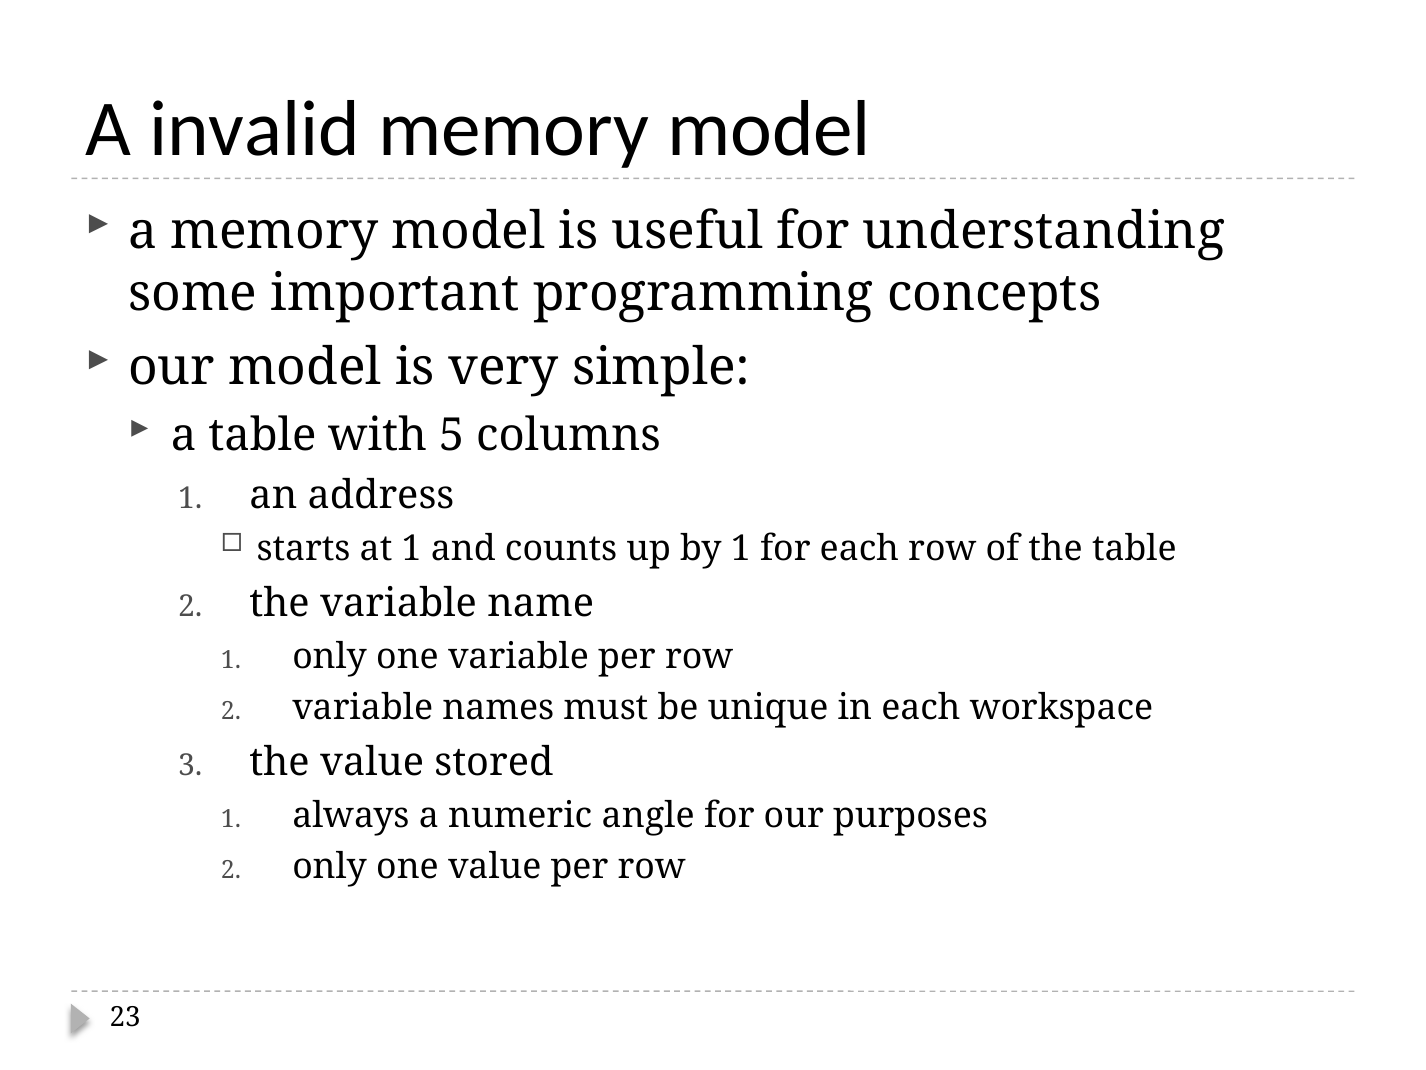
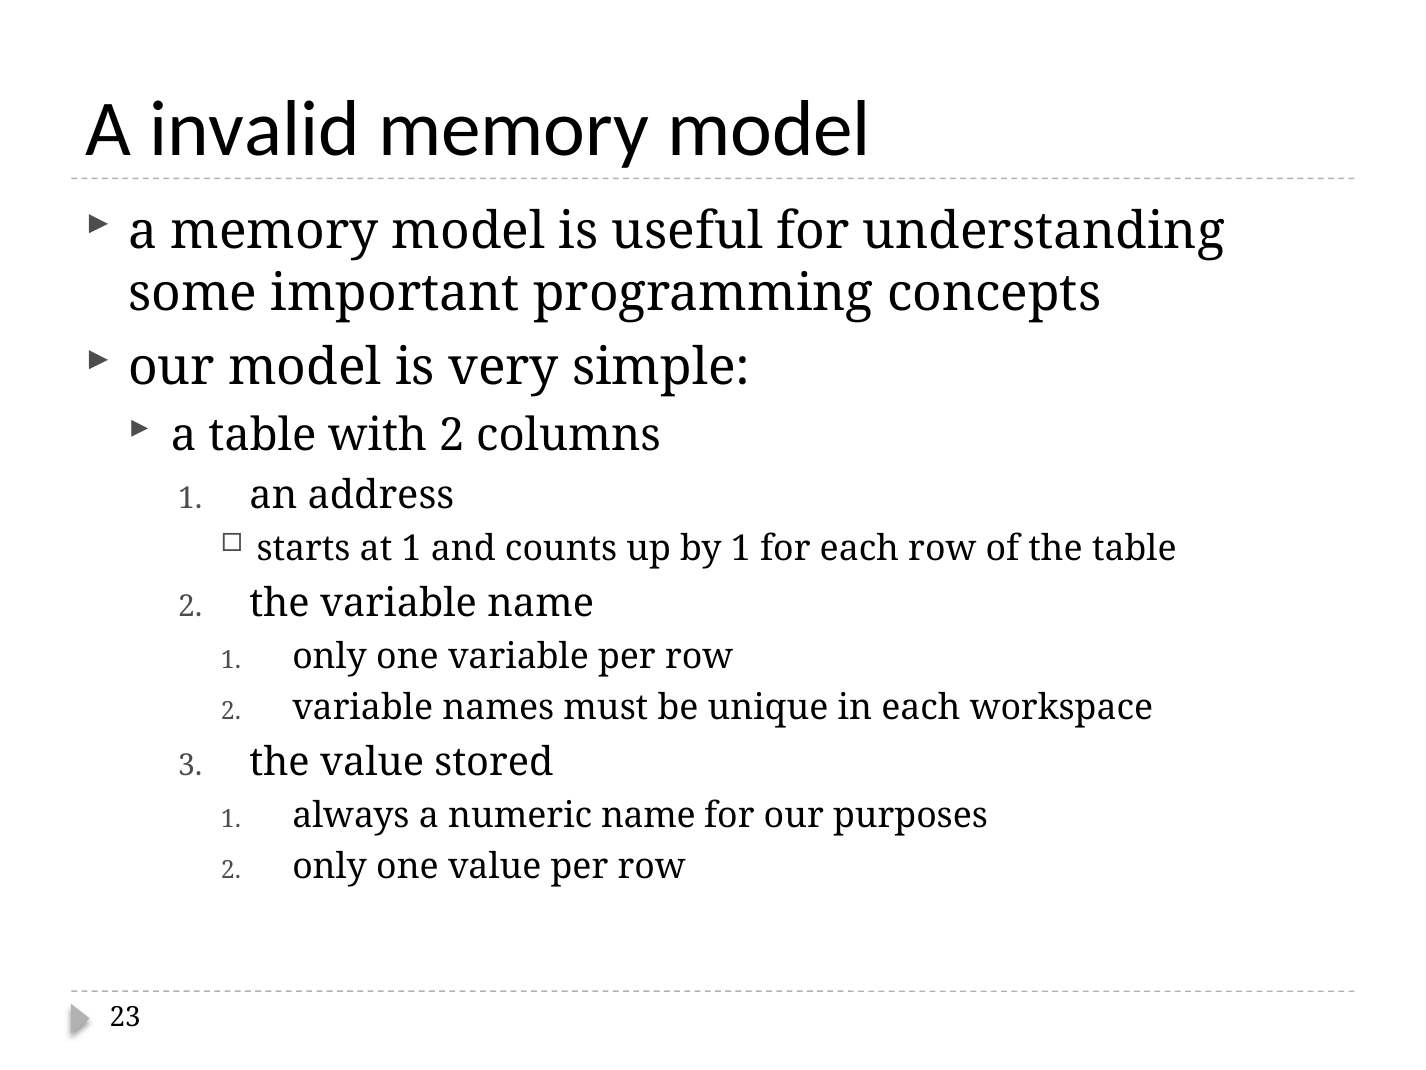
with 5: 5 -> 2
numeric angle: angle -> name
